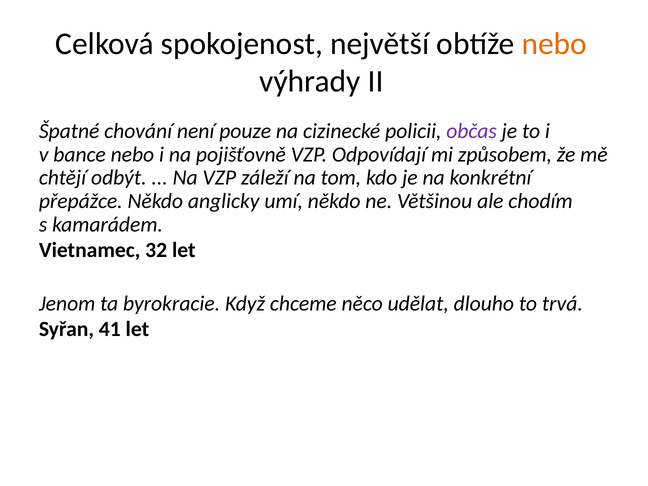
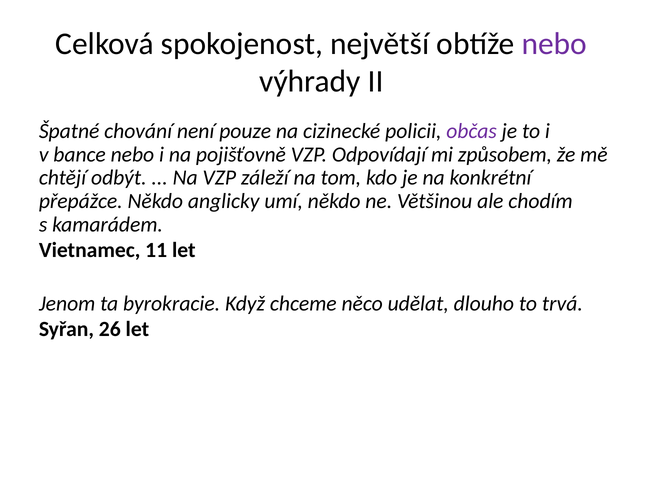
nebo at (554, 44) colour: orange -> purple
32: 32 -> 11
41: 41 -> 26
